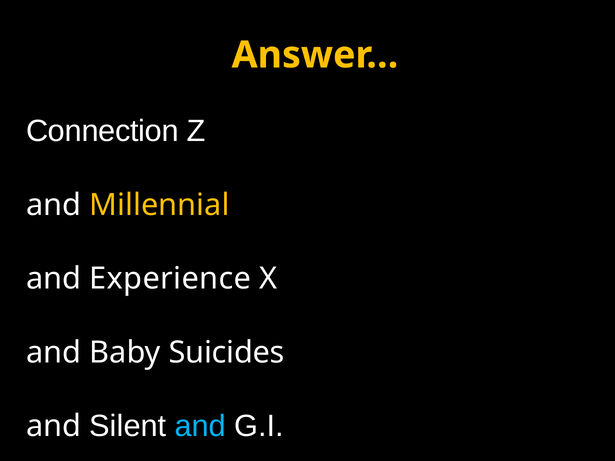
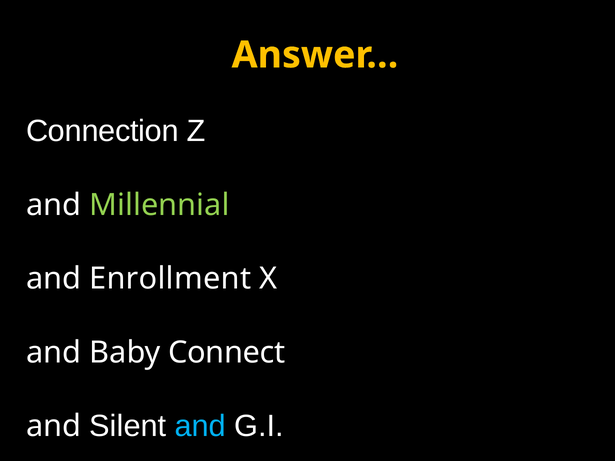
Millennial colour: yellow -> light green
Experience: Experience -> Enrollment
Suicides: Suicides -> Connect
